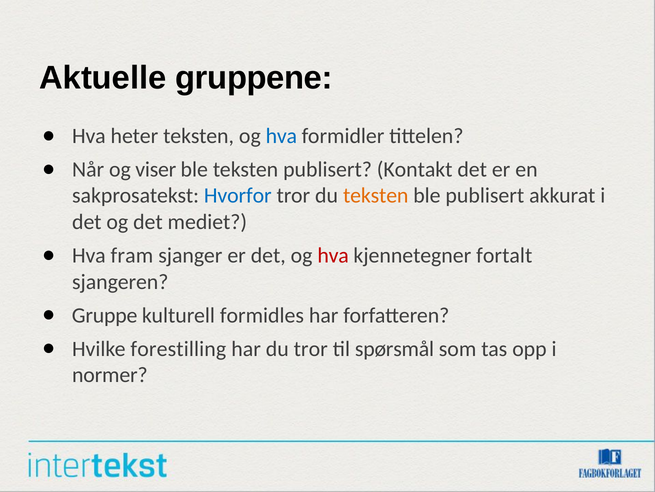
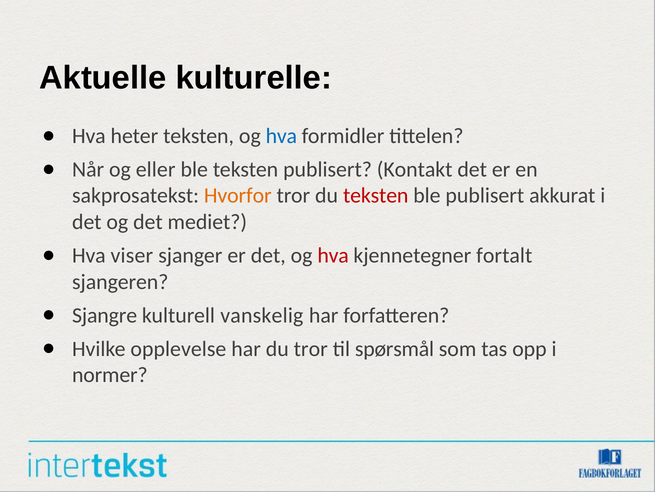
gruppene: gruppene -> kulturelle
viser: viser -> eller
Hvorfor colour: blue -> orange
teksten at (376, 195) colour: orange -> red
fram: fram -> viser
Gruppe: Gruppe -> Sjangre
formidles: formidles -> vanskelig
forestilling: forestilling -> opplevelse
